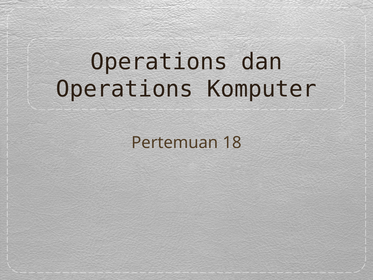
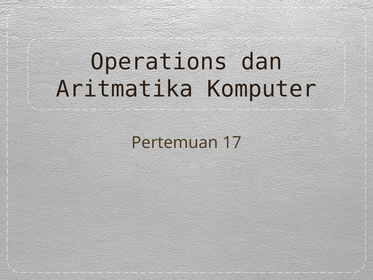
Operations at (125, 89): Operations -> Aritmatika
18: 18 -> 17
